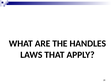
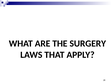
HANDLES: HANDLES -> SURGERY
